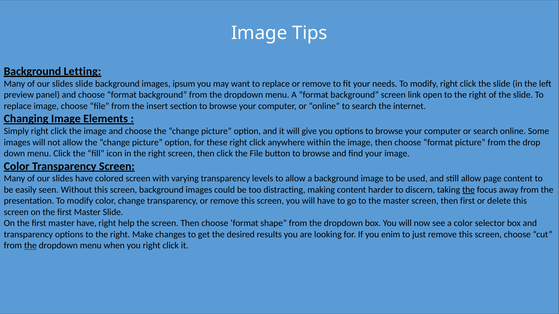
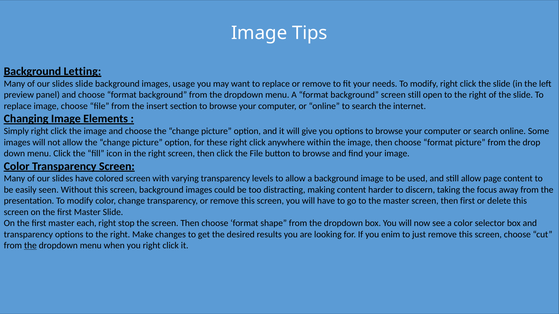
ipsum: ipsum -> usage
screen link: link -> still
the at (468, 190) underline: present -> none
master have: have -> each
help: help -> stop
